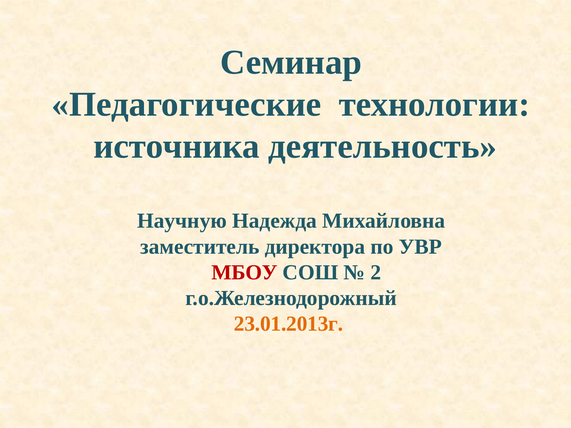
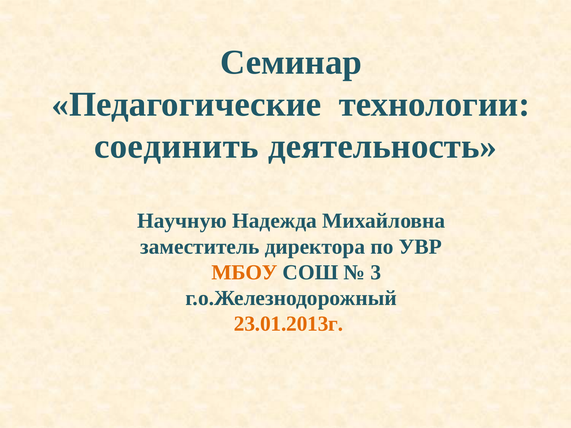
источника: источника -> соединить
МБОУ colour: red -> orange
2: 2 -> 3
